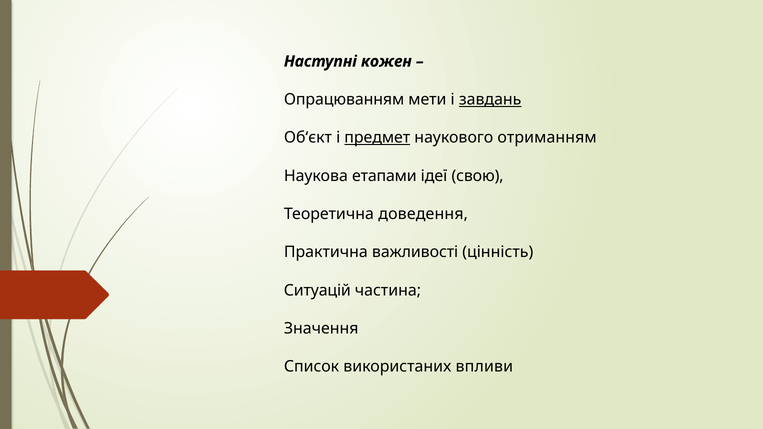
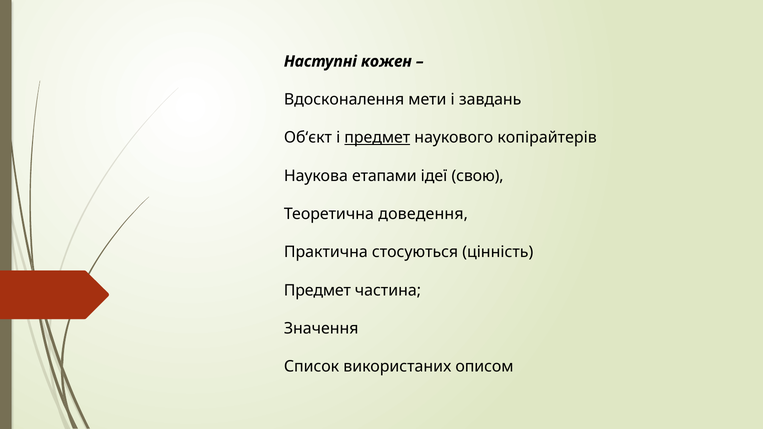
Опрацюванням: Опрацюванням -> Вдосконалення
завдань underline: present -> none
отриманням: отриманням -> копірайтерів
важливості: важливості -> стосуються
Ситуацій at (317, 290): Ситуацій -> Предмет
впливи: впливи -> описом
